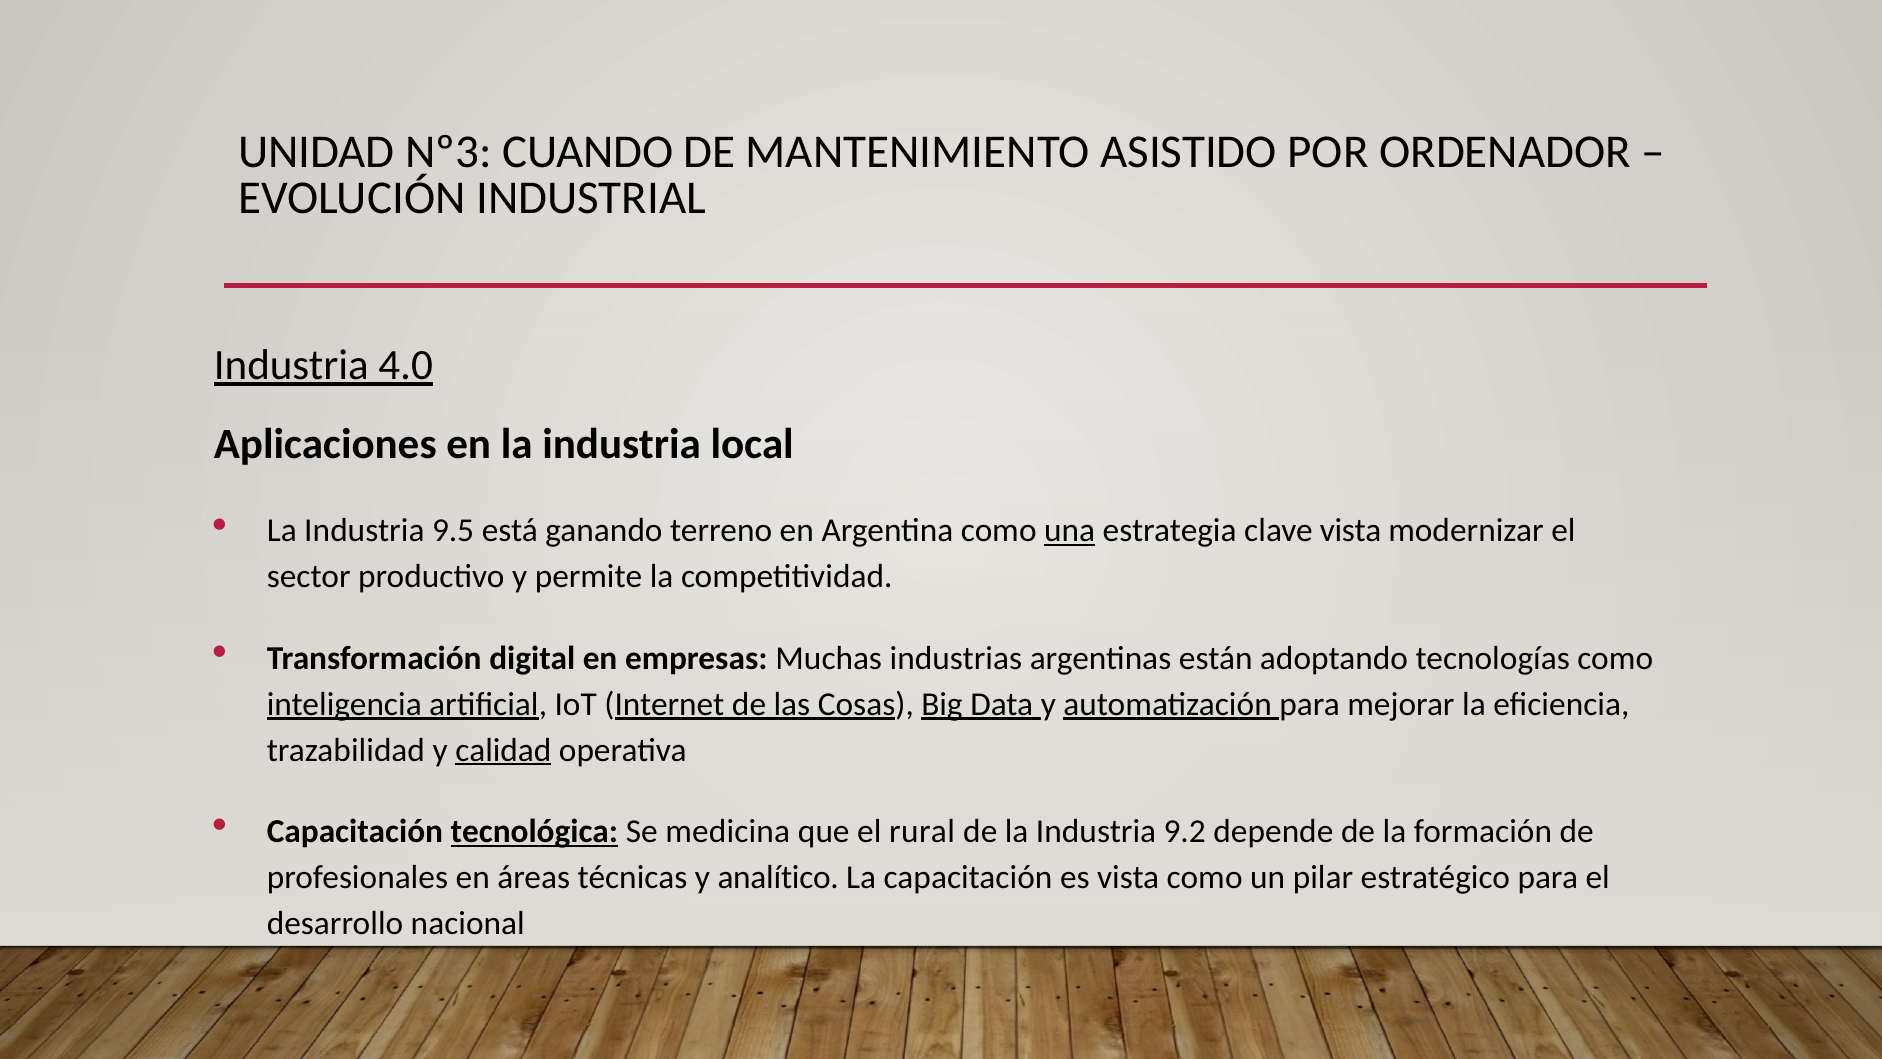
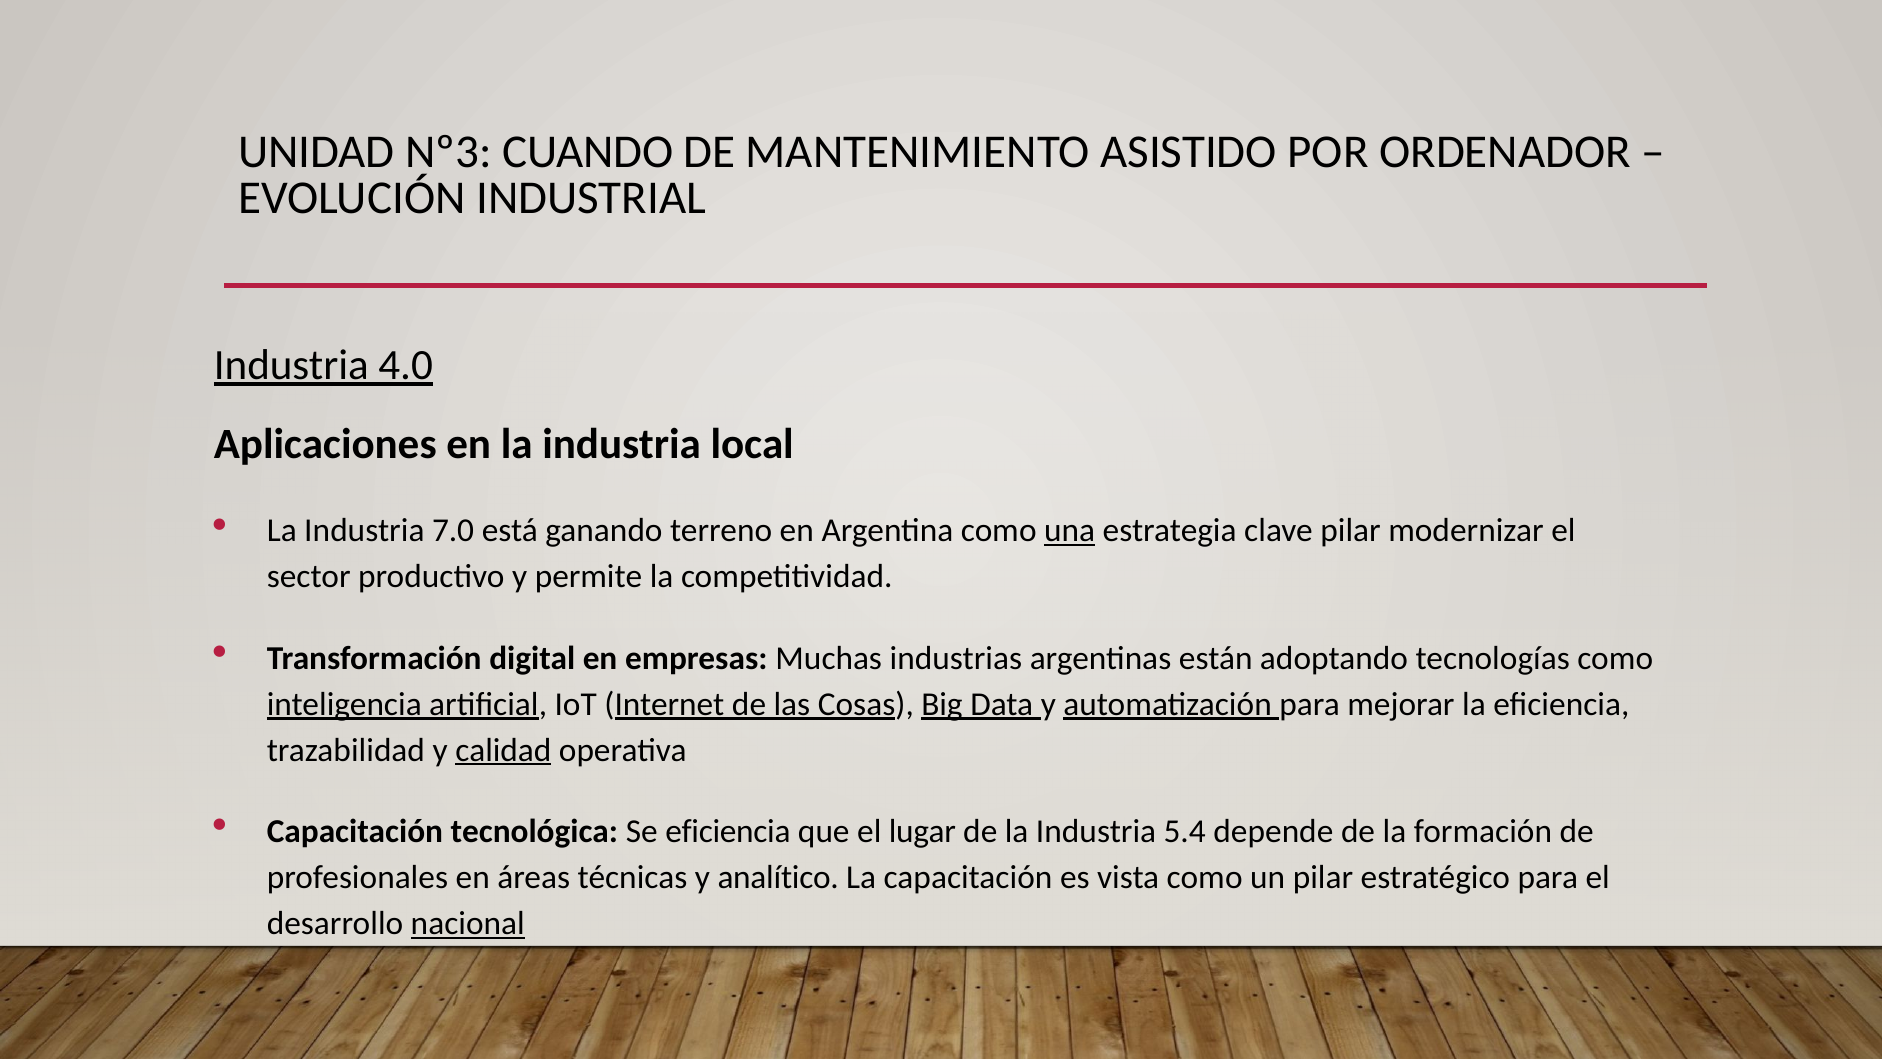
9.5: 9.5 -> 7.0
clave vista: vista -> pilar
tecnológica underline: present -> none
Se medicina: medicina -> eficiencia
rural: rural -> lugar
9.2: 9.2 -> 5.4
nacional underline: none -> present
